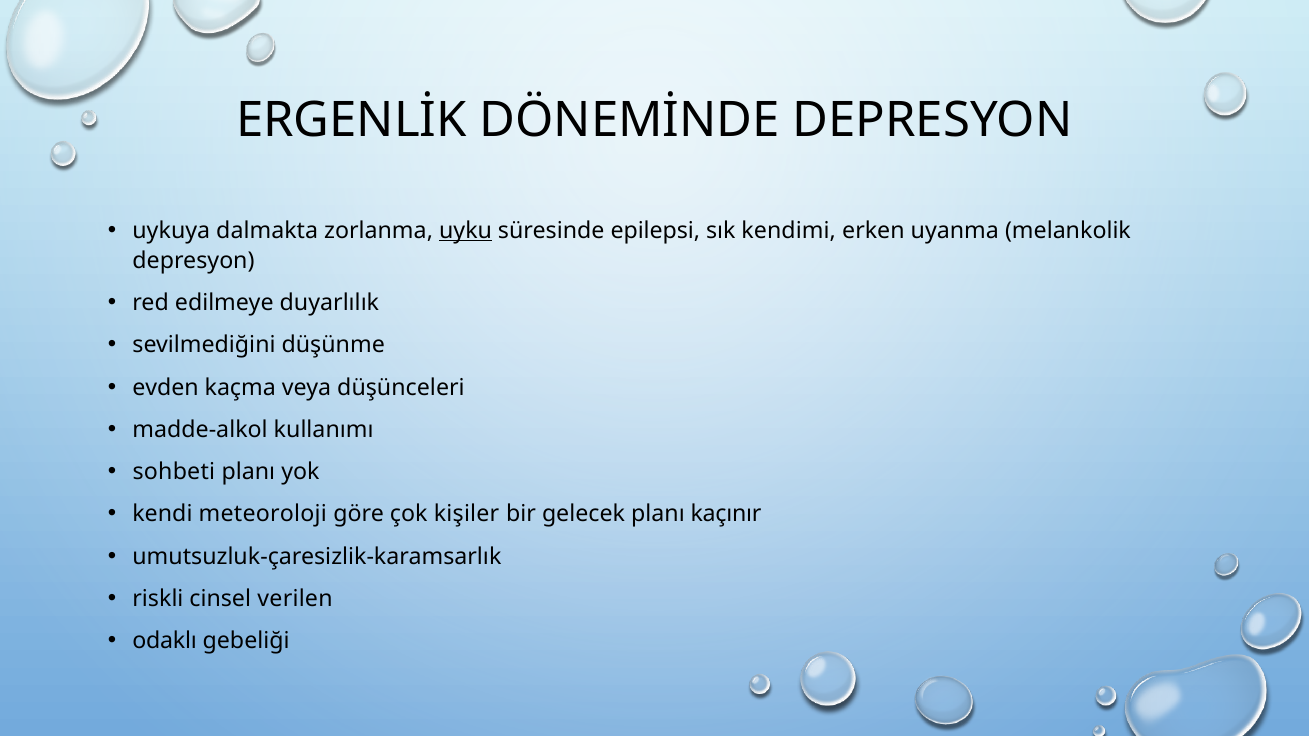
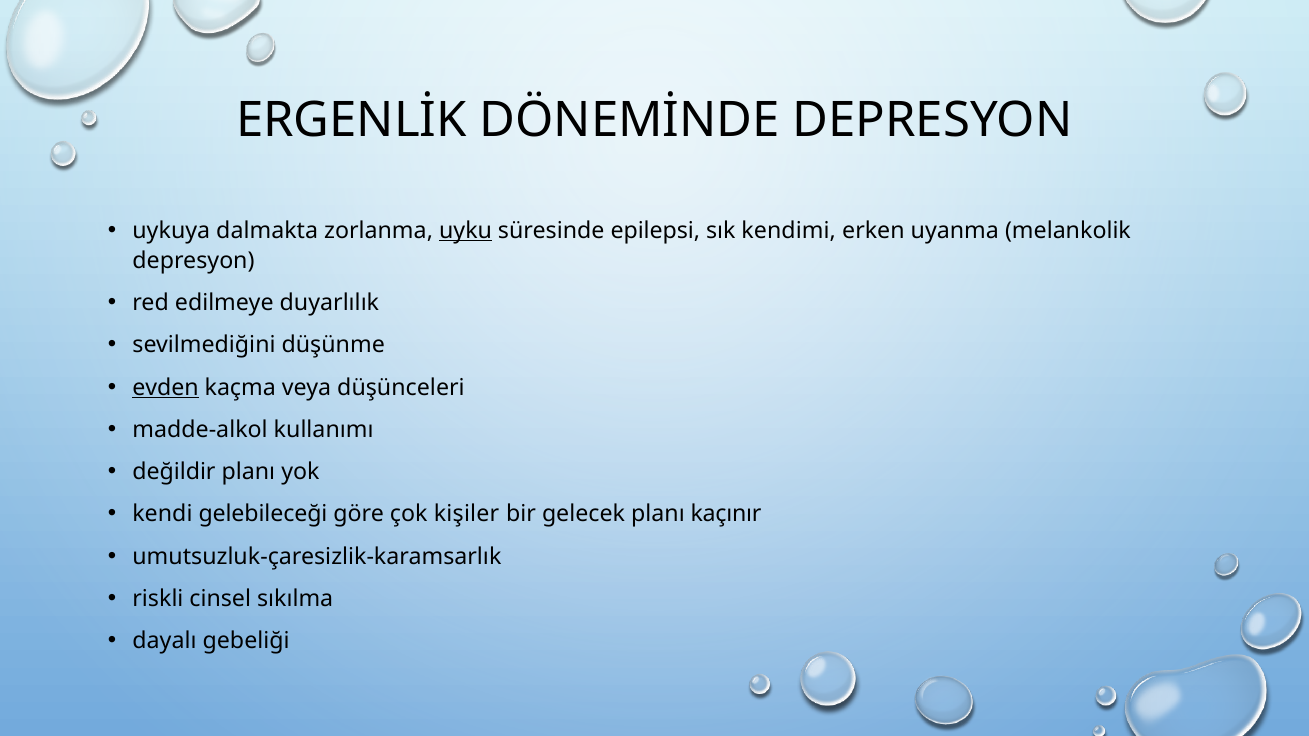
evden underline: none -> present
sohbeti: sohbeti -> değildir
meteoroloji: meteoroloji -> gelebileceği
verilen: verilen -> sıkılma
odaklı: odaklı -> dayalı
